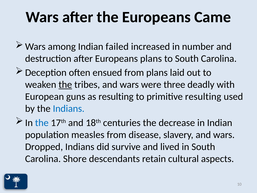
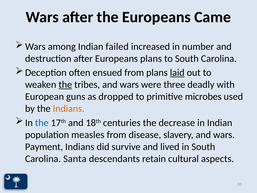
laid underline: none -> present
as resulting: resulting -> dropped
primitive resulting: resulting -> microbes
Indians at (69, 109) colour: blue -> orange
Dropped: Dropped -> Payment
Shore: Shore -> Santa
